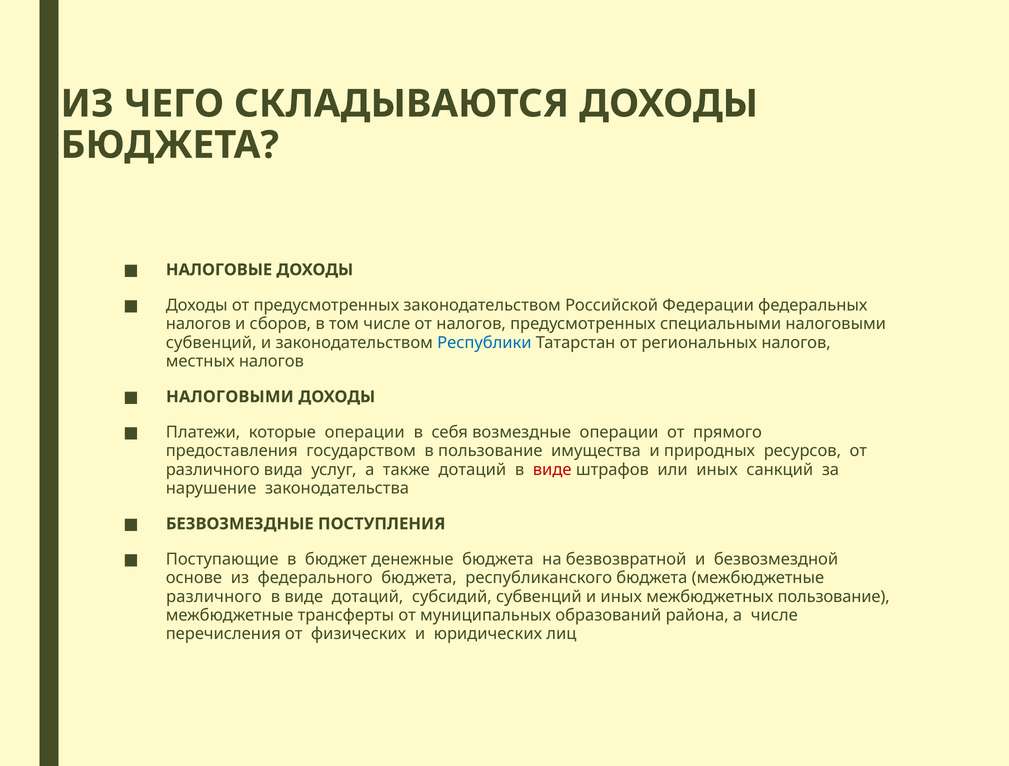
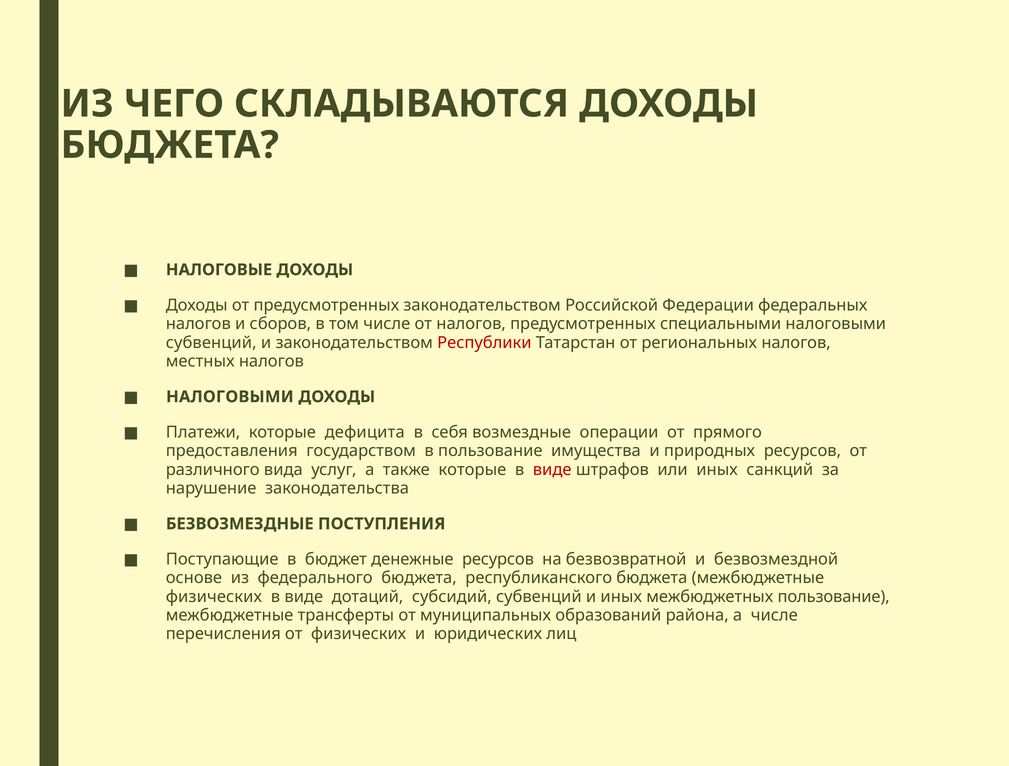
Республики colour: blue -> red
которые операции: операции -> дефицита
также дотаций: дотаций -> которые
денежные бюджета: бюджета -> ресурсов
различного at (214, 597): различного -> физических
